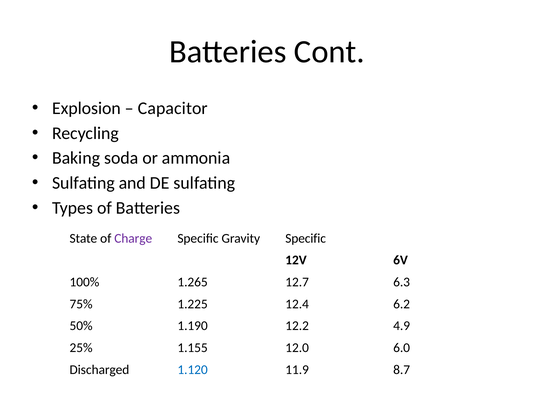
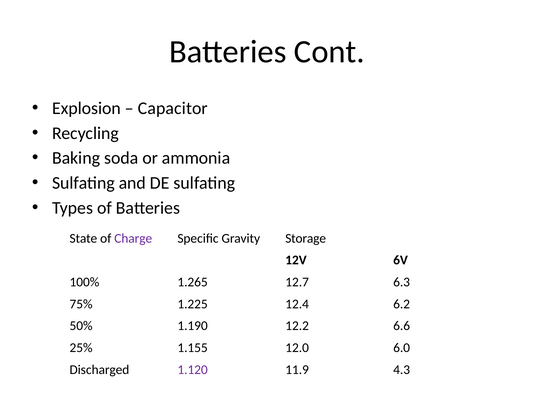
Gravity Specific: Specific -> Storage
4.9: 4.9 -> 6.6
1.120 colour: blue -> purple
8.7: 8.7 -> 4.3
